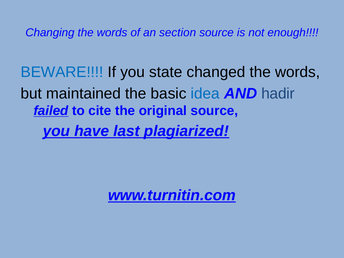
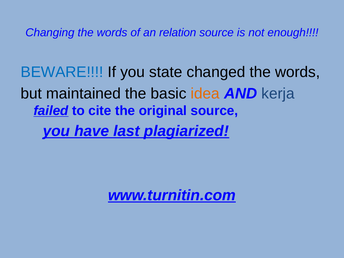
section: section -> relation
idea colour: blue -> orange
hadir: hadir -> kerja
